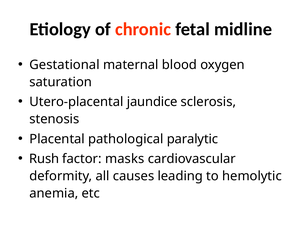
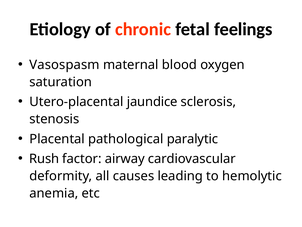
midline: midline -> feelings
Gestational: Gestational -> Vasospasm
masks: masks -> airway
